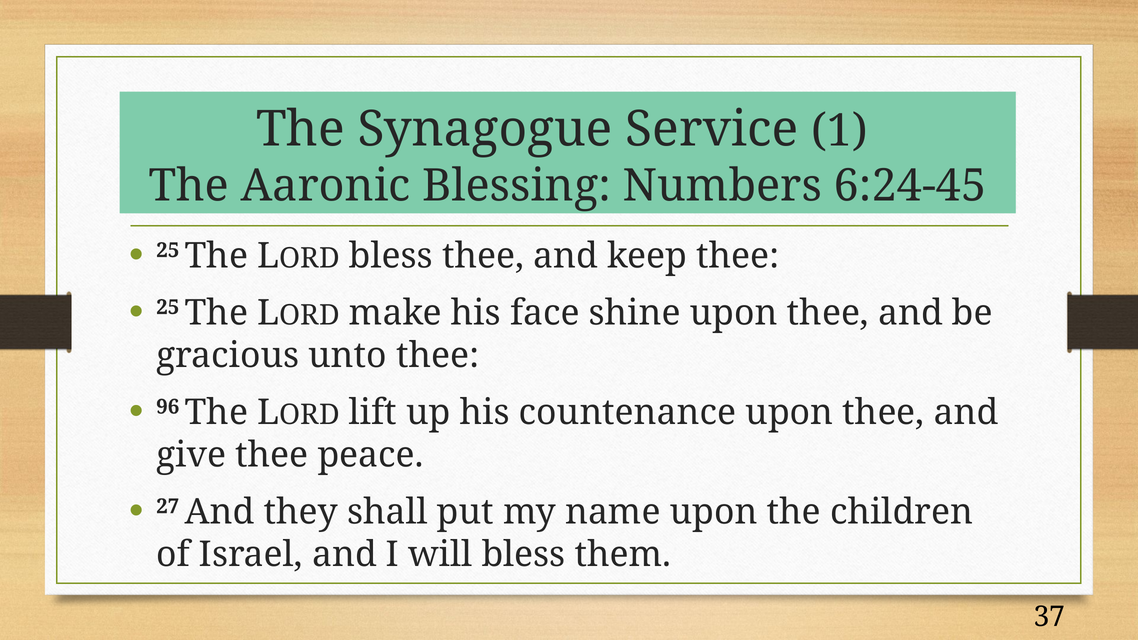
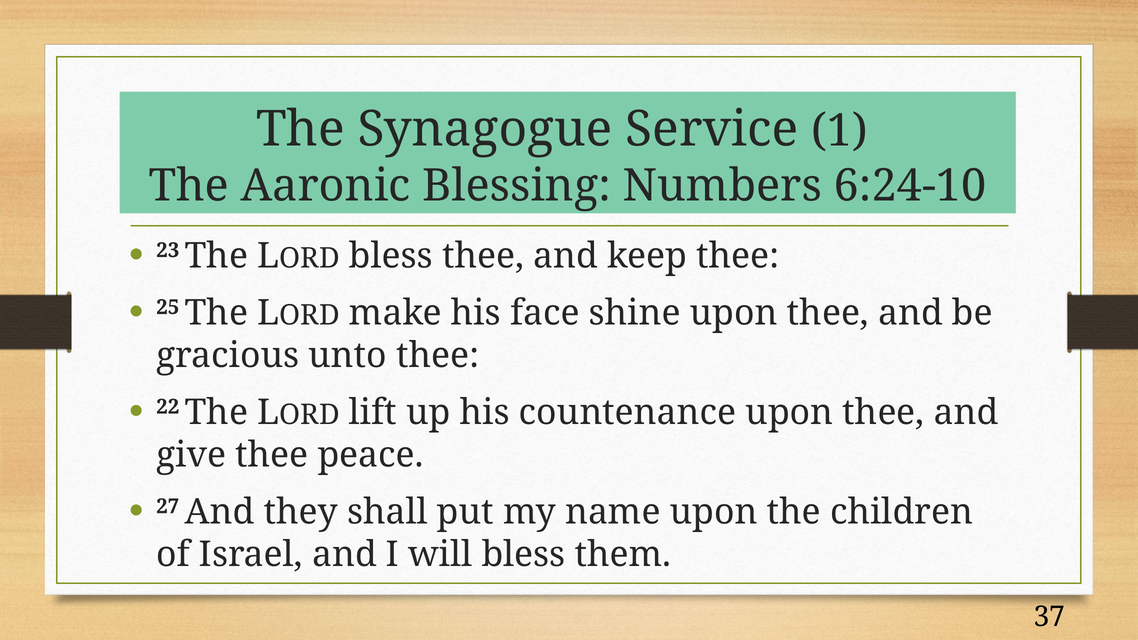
6:24-45: 6:24-45 -> 6:24-10
25 at (168, 250): 25 -> 23
96: 96 -> 22
